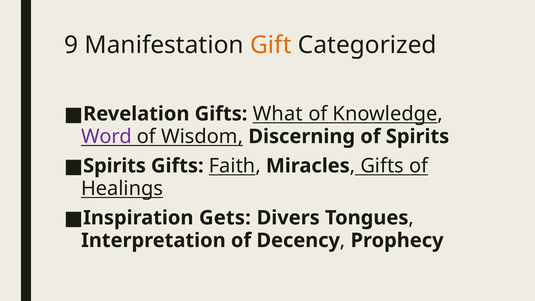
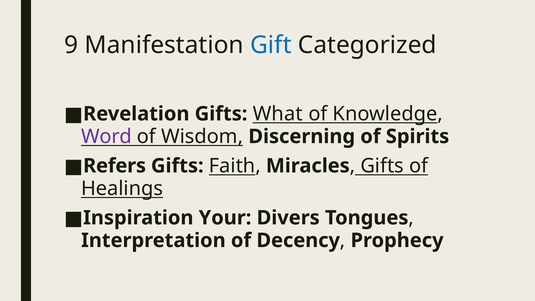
Gift colour: orange -> blue
Spirits at (114, 166): Spirits -> Refers
Gets: Gets -> Your
